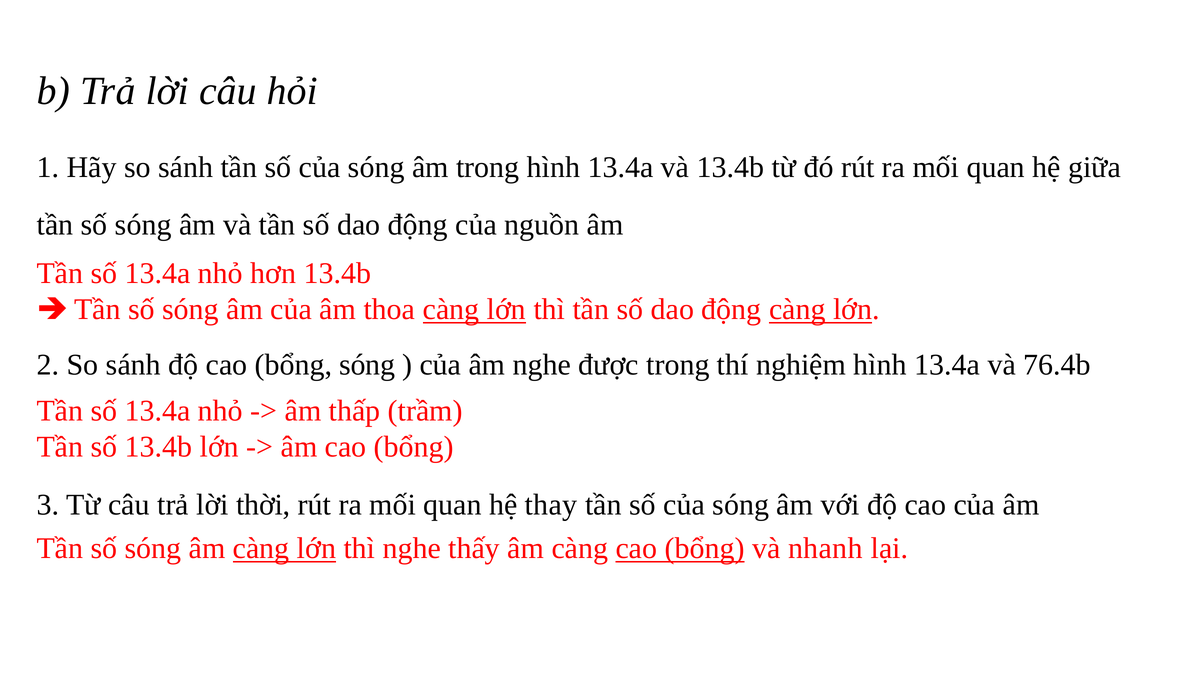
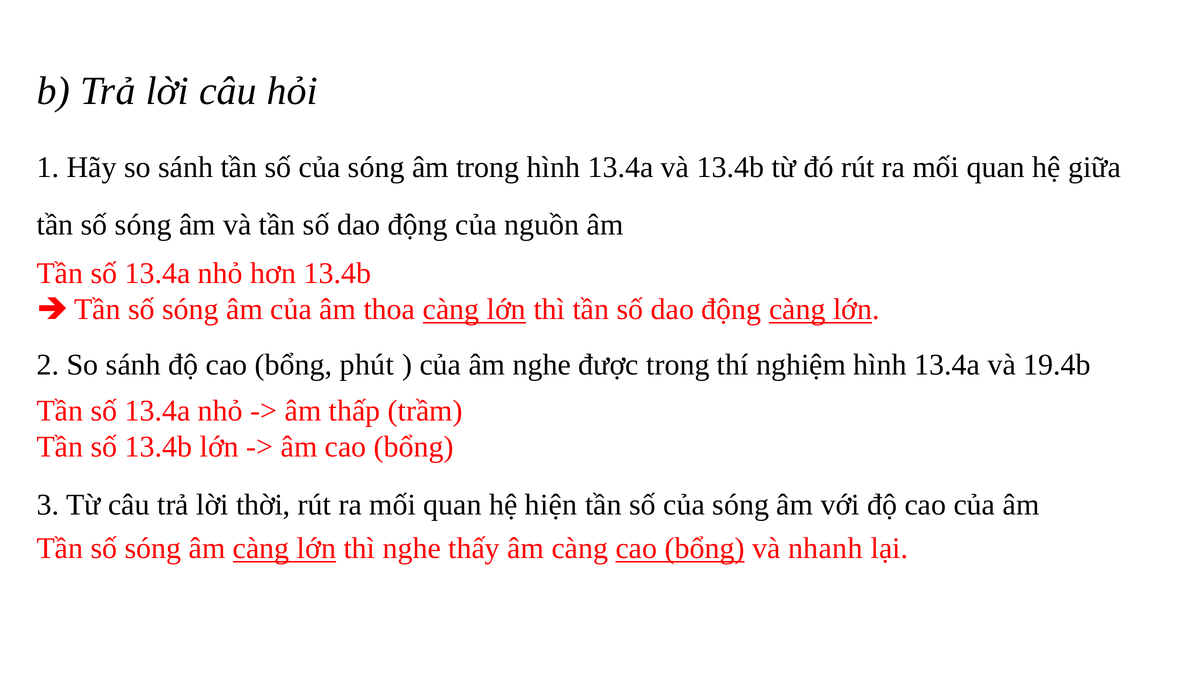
bổng sóng: sóng -> phút
76.4b: 76.4b -> 19.4b
thay: thay -> hiện
